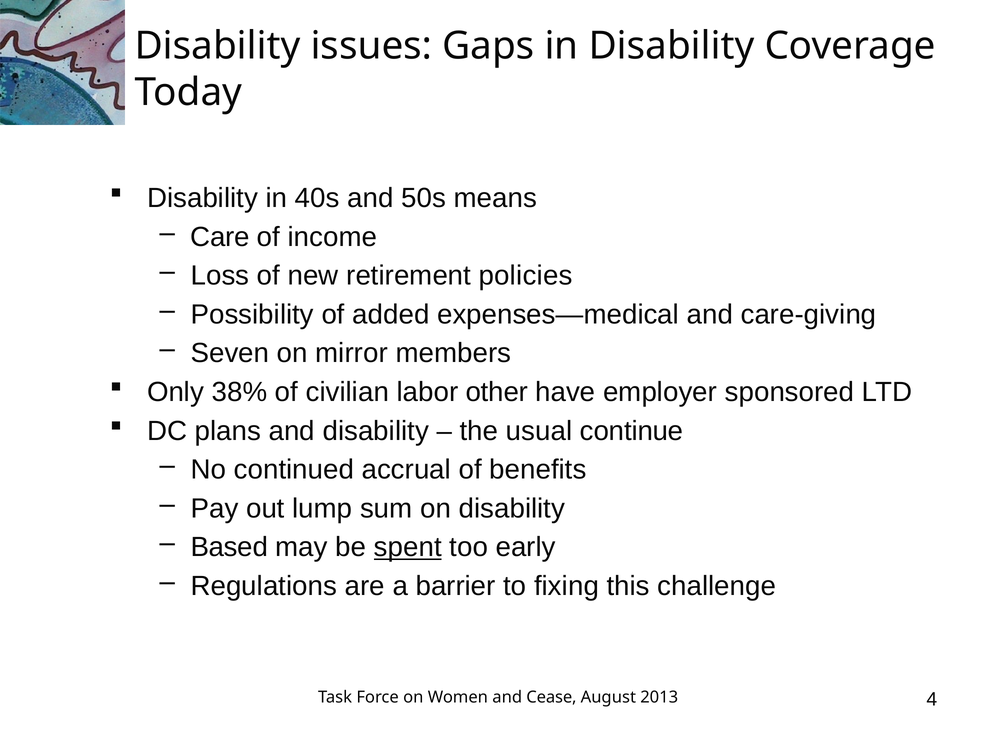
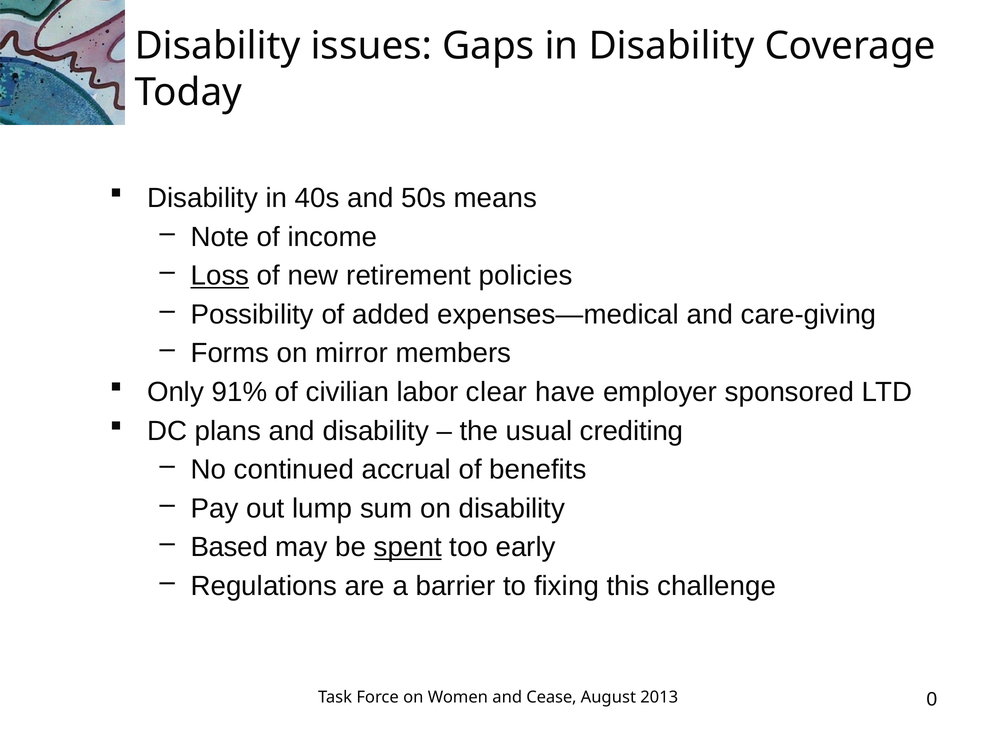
Care: Care -> Note
Loss underline: none -> present
Seven: Seven -> Forms
38%: 38% -> 91%
other: other -> clear
continue: continue -> crediting
4: 4 -> 0
